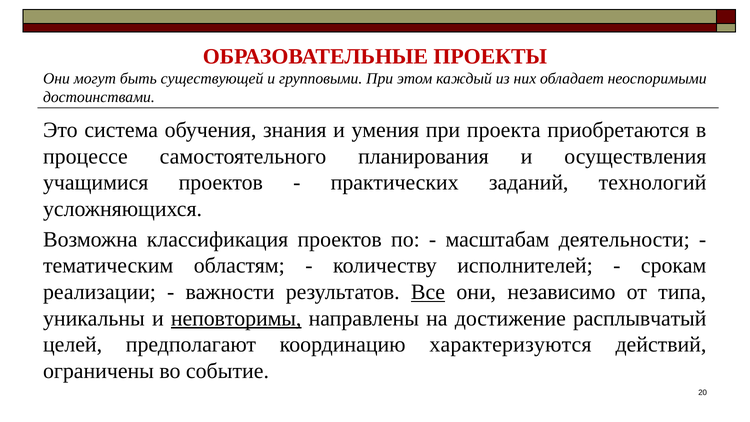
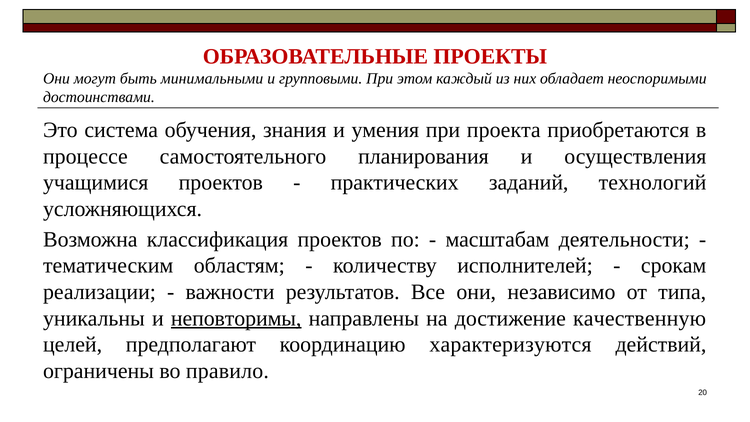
существующей: существующей -> минимальными
Все underline: present -> none
расплывчатый: расплывчатый -> качественную
событие: событие -> правило
